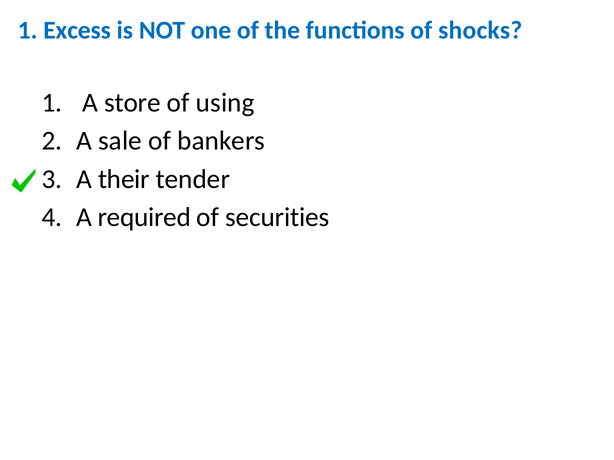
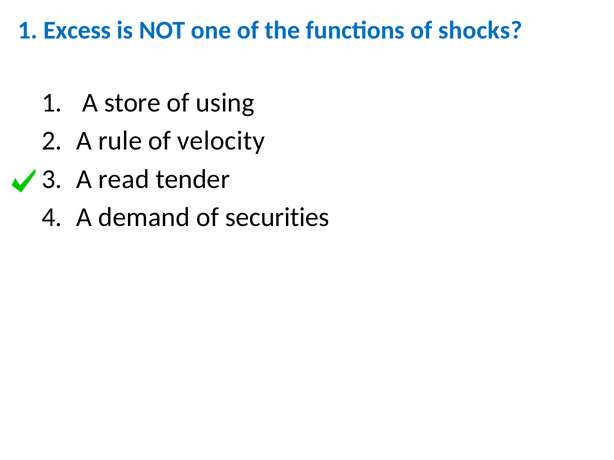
sale: sale -> rule
bankers: bankers -> velocity
their: their -> read
required: required -> demand
